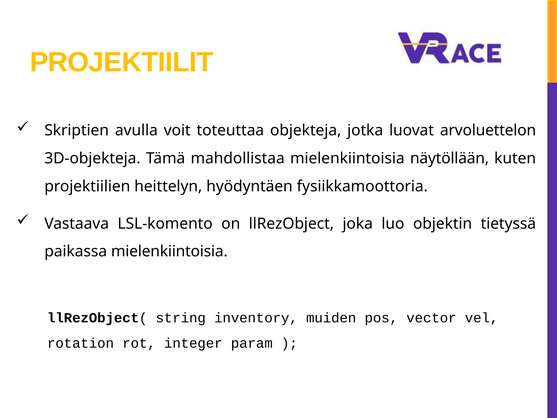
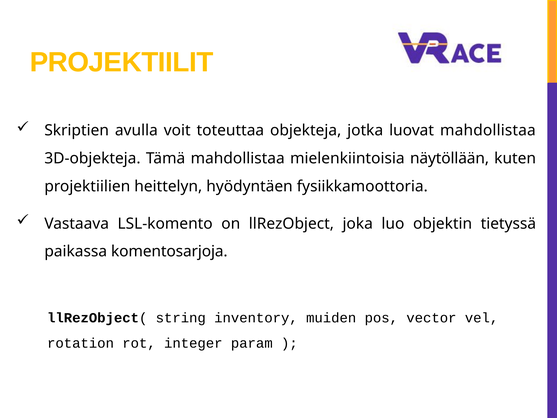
luovat arvoluettelon: arvoluettelon -> mahdollistaa
paikassa mielenkiintoisia: mielenkiintoisia -> komentosarjoja
